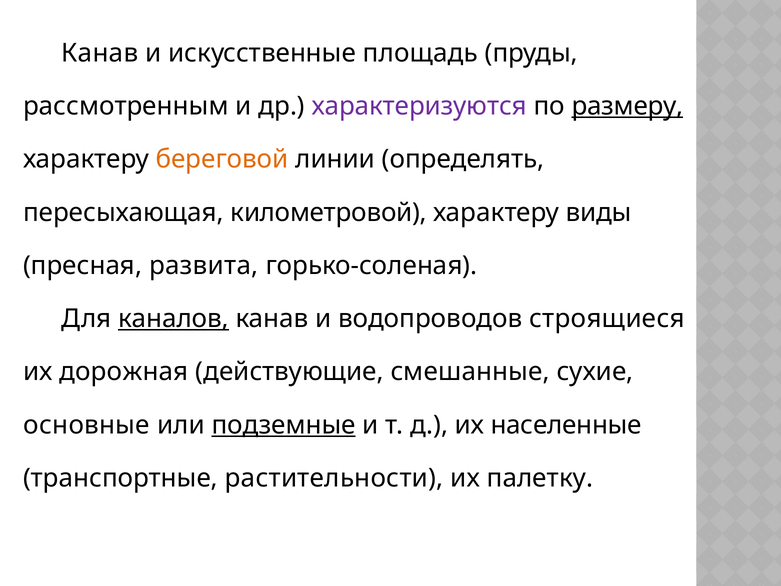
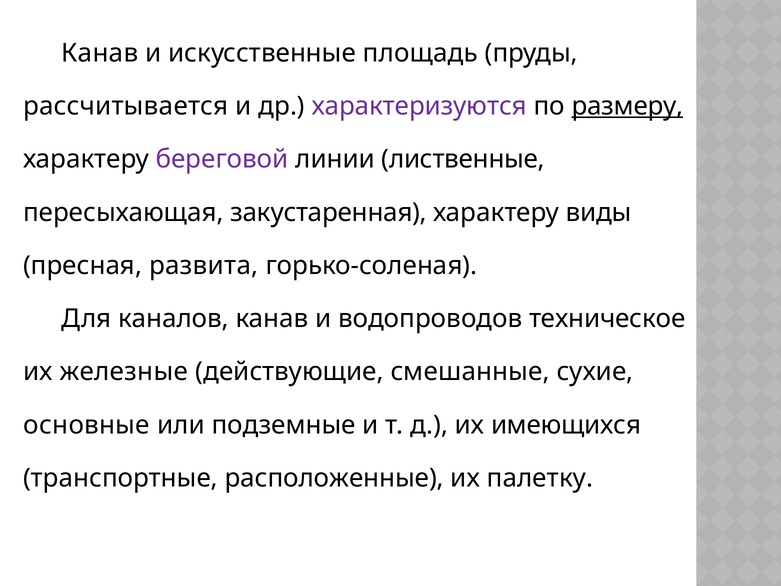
рассмотренным: рассмотренным -> рассчитывается
береговой colour: orange -> purple
определять: определять -> лиственные
километровой: километровой -> закустаренная
каналов underline: present -> none
строящиеся: строящиеся -> техническое
дорожная: дорожная -> железные
подземные underline: present -> none
населенные: населенные -> имеющихся
растительности: растительности -> расположенные
